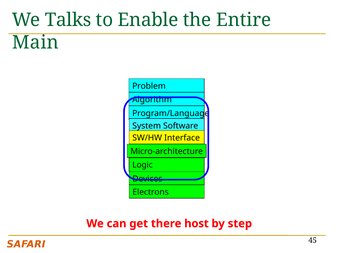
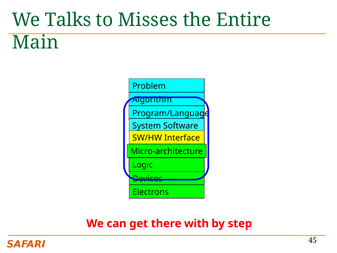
Enable: Enable -> Misses
host: host -> with
